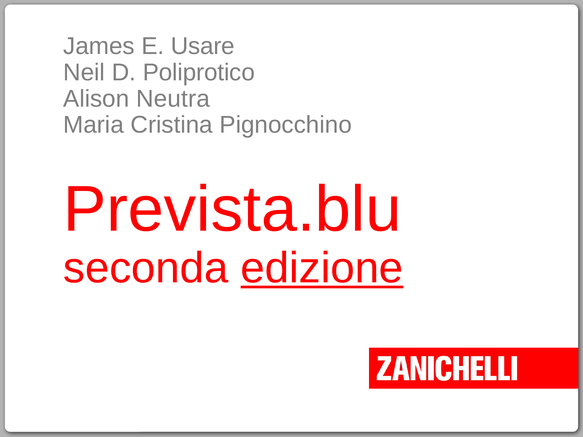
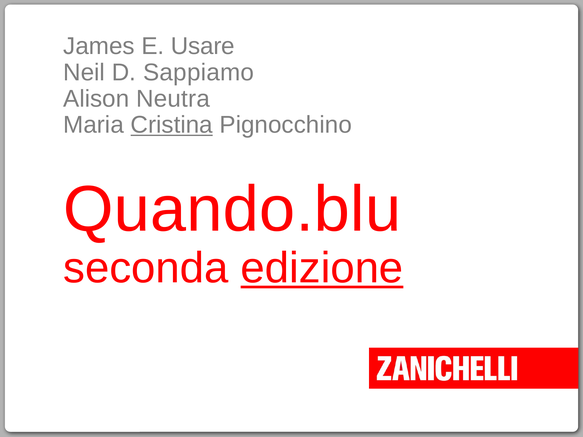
Poliprotico: Poliprotico -> Sappiamo
Cristina underline: none -> present
Prevista.blu: Prevista.blu -> Quando.blu
